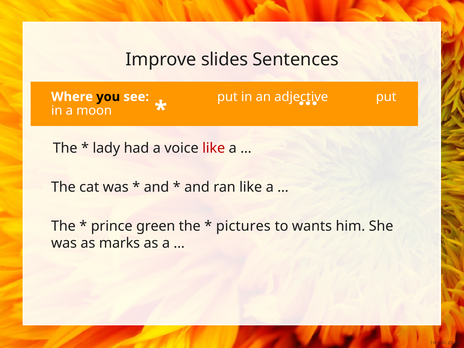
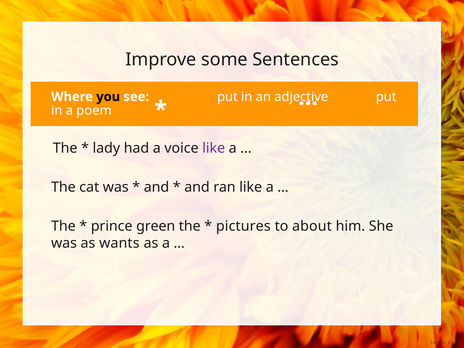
slides: slides -> some
moon: moon -> poem
like at (214, 148) colour: red -> purple
wants: wants -> about
marks: marks -> wants
